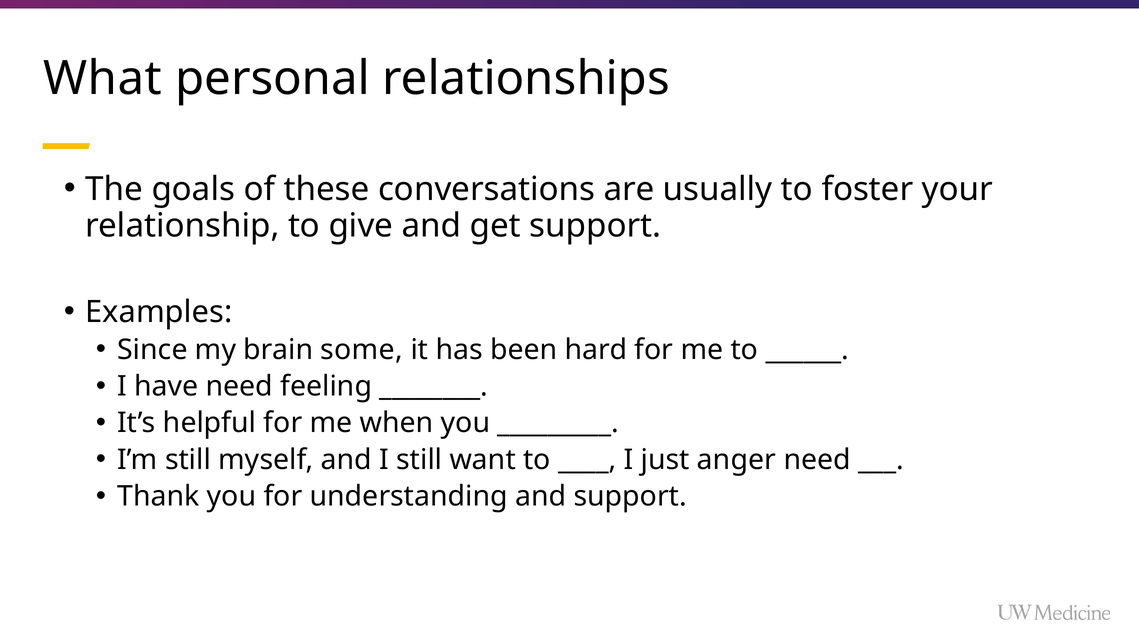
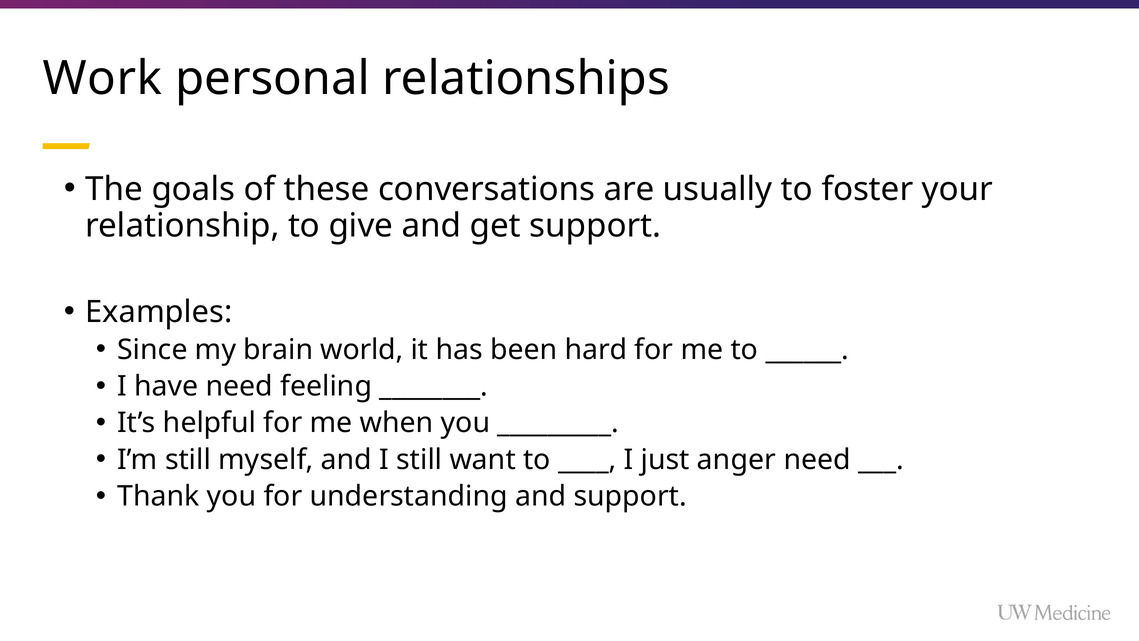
What: What -> Work
some: some -> world
